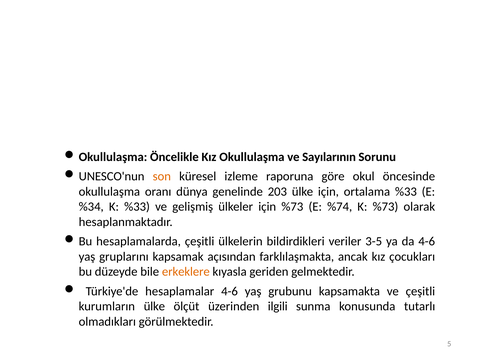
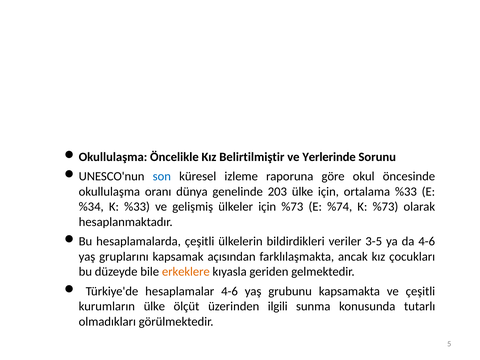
Kız Okullulaşma: Okullulaşma -> Belirtilmiştir
Sayılarının: Sayılarının -> Yerlerinde
son colour: orange -> blue
